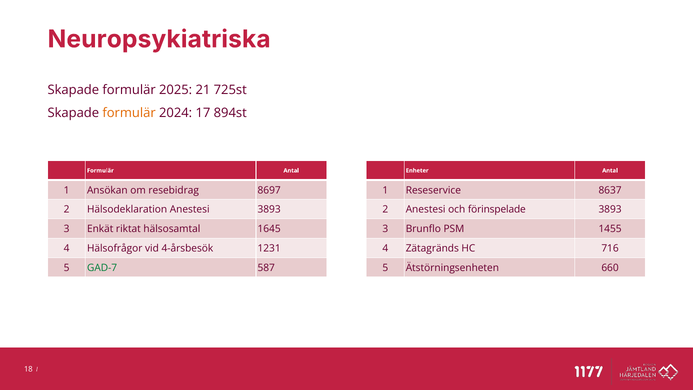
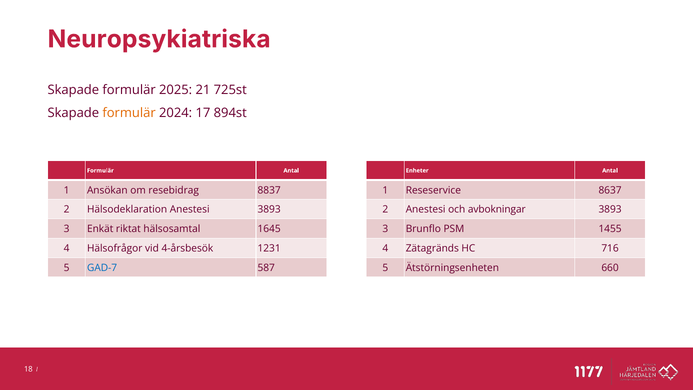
8697: 8697 -> 8837
förinspelade: förinspelade -> avbokningar
GAD-7 colour: green -> blue
